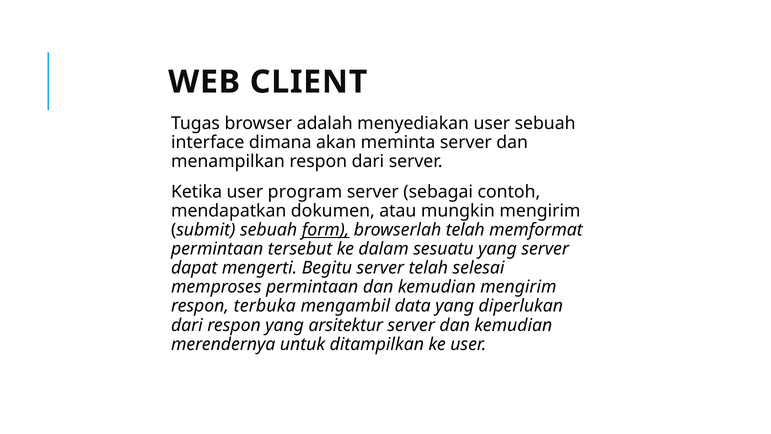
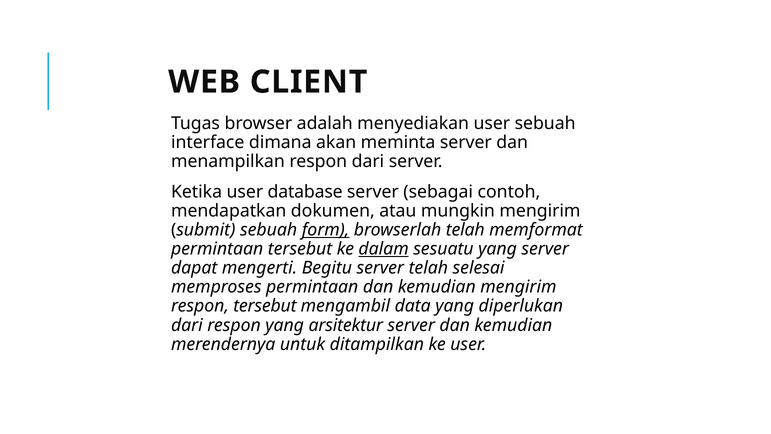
program: program -> database
dalam underline: none -> present
respon terbuka: terbuka -> tersebut
